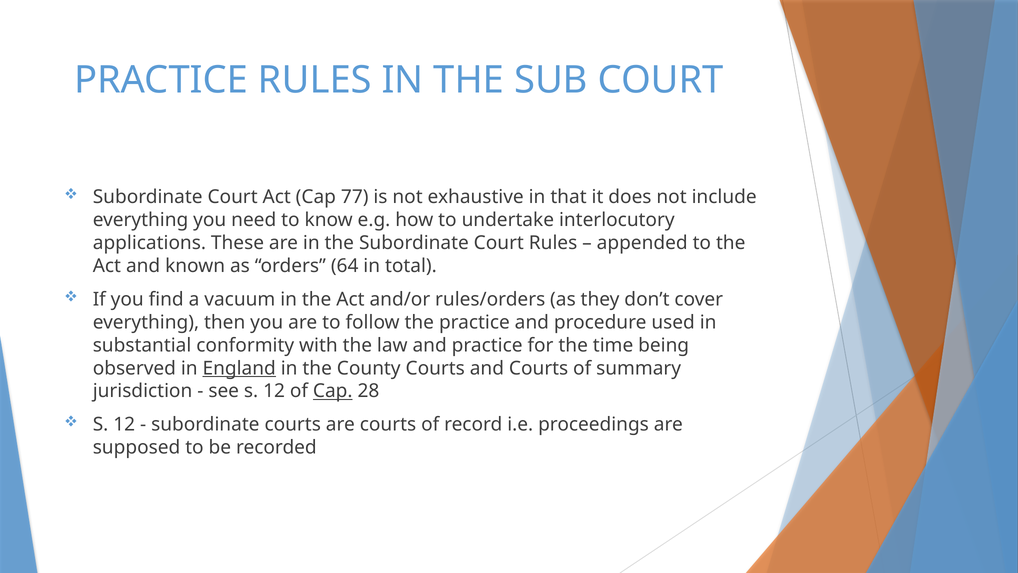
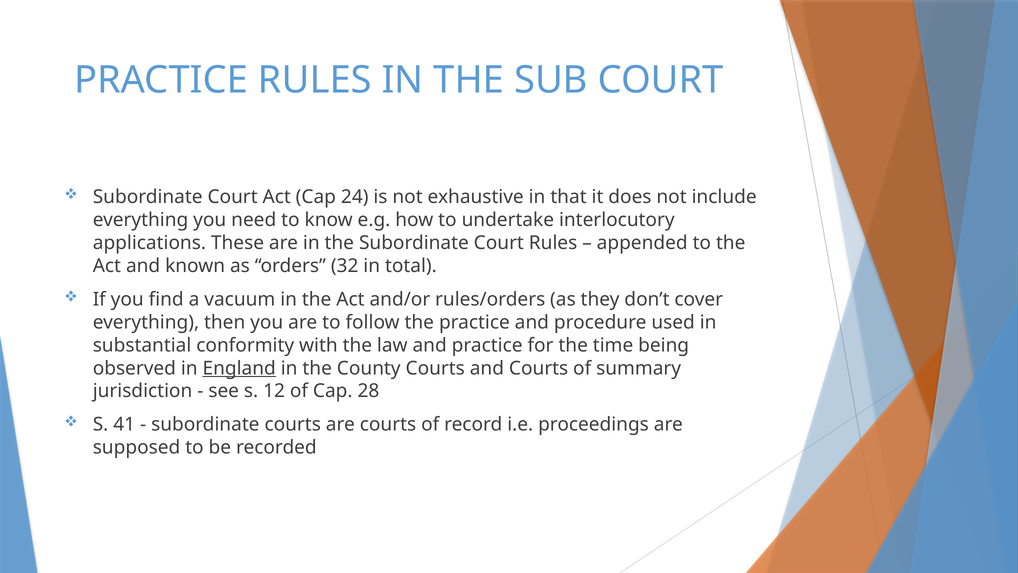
77: 77 -> 24
64: 64 -> 32
Cap at (333, 391) underline: present -> none
12 at (124, 424): 12 -> 41
